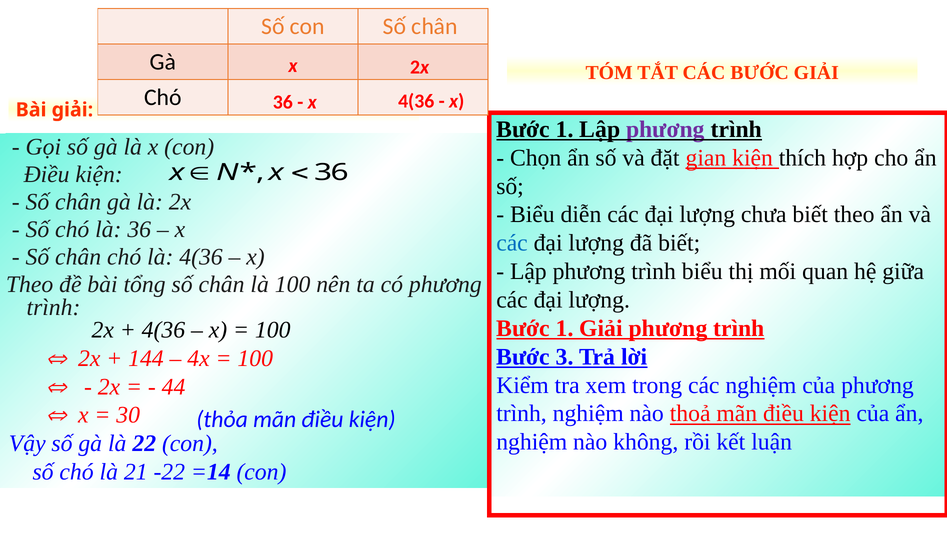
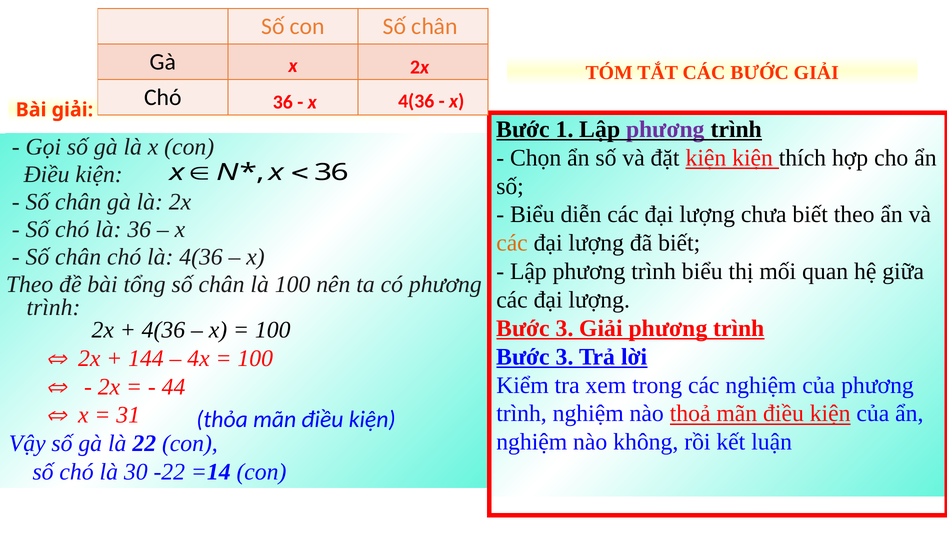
đặt gian: gian -> kiện
các at (512, 243) colour: blue -> orange
1 at (565, 328): 1 -> 3
30: 30 -> 31
21: 21 -> 30
